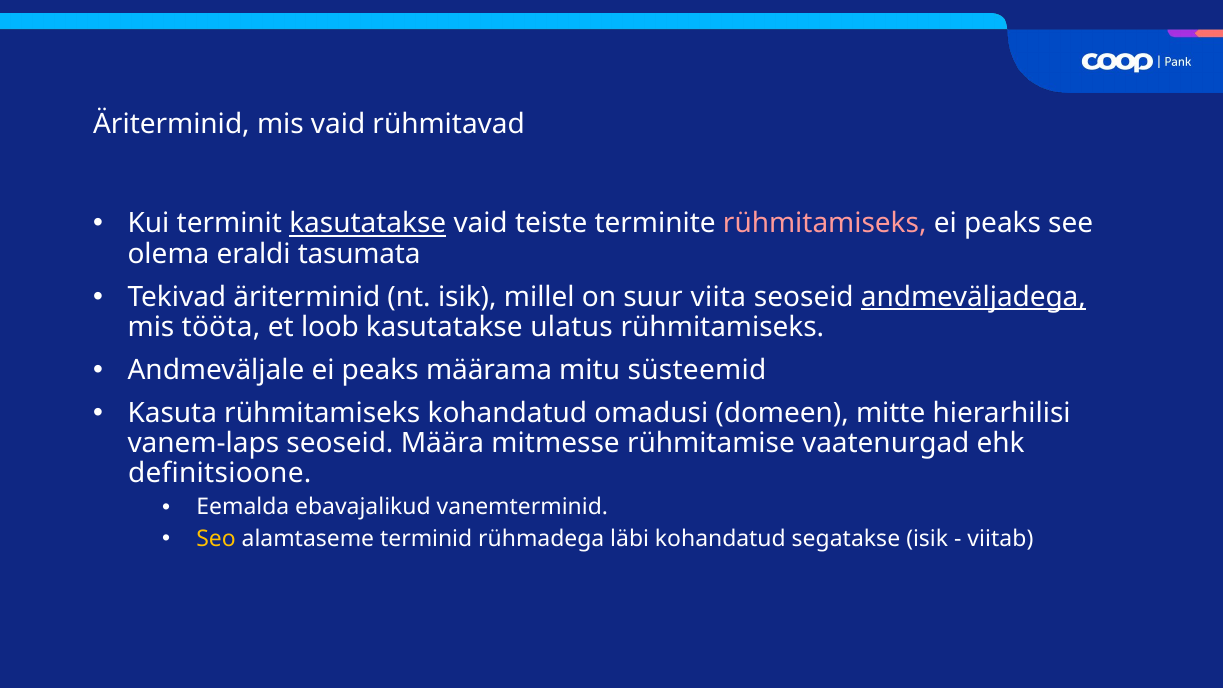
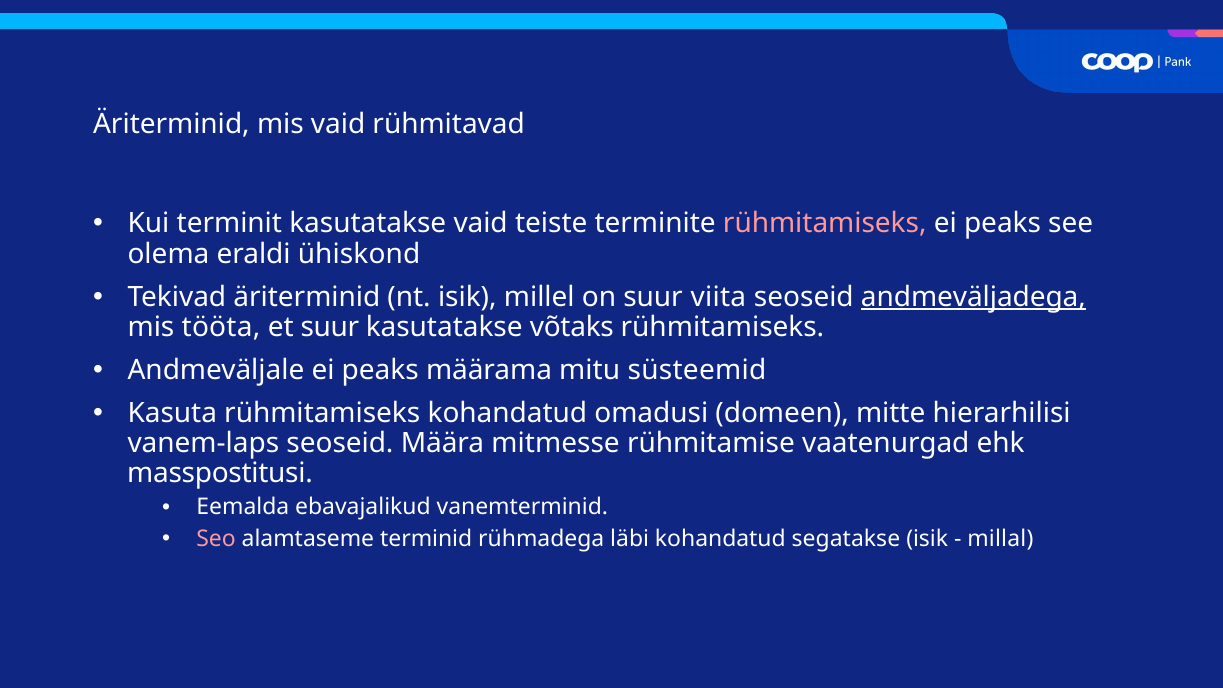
kasutatakse at (368, 224) underline: present -> none
tasumata: tasumata -> ühiskond
et loob: loob -> suur
ulatus: ulatus -> võtaks
definitsioone: definitsioone -> masspostitusi
Seo colour: yellow -> pink
viitab: viitab -> millal
